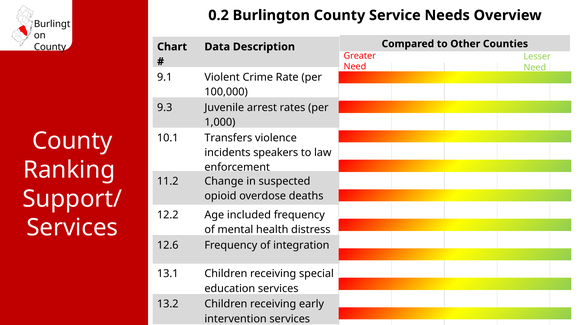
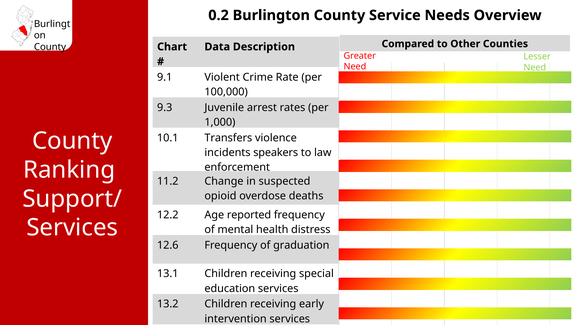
included: included -> reported
integration: integration -> graduation
